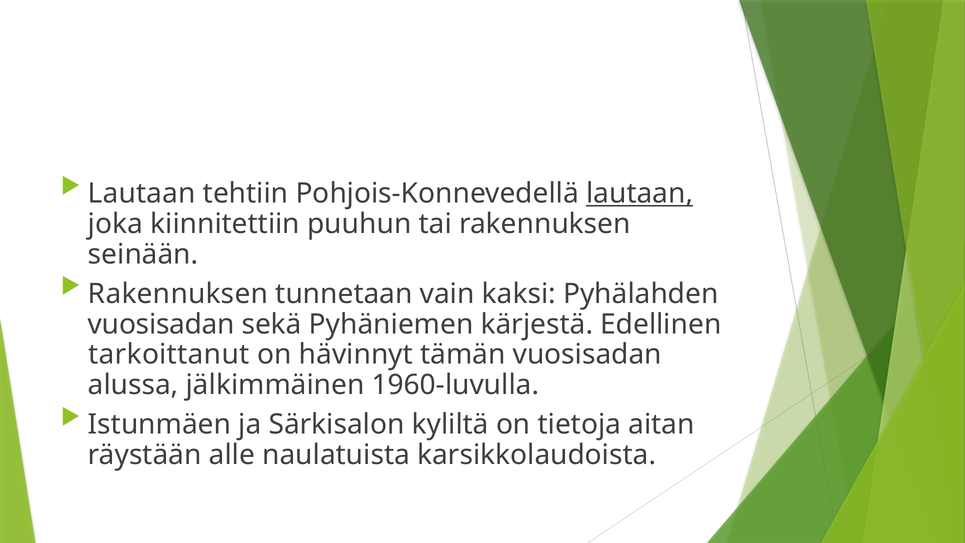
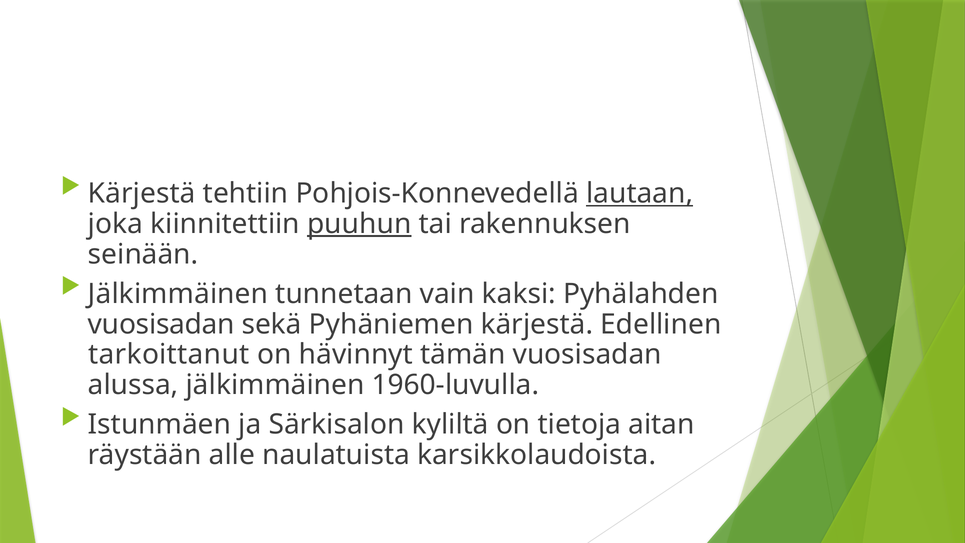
Lautaan at (142, 194): Lautaan -> Kärjestä
puuhun underline: none -> present
Rakennuksen at (178, 294): Rakennuksen -> Jälkimmäinen
